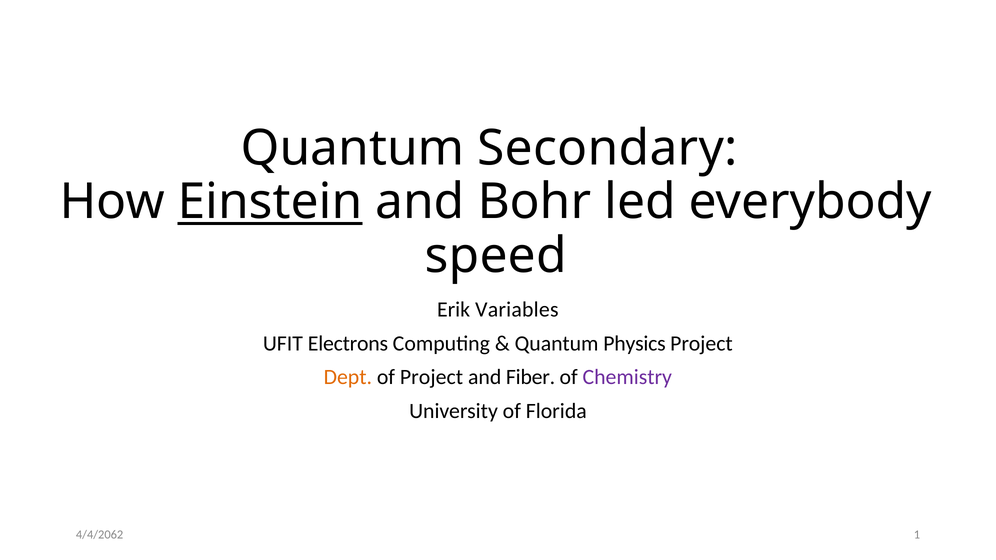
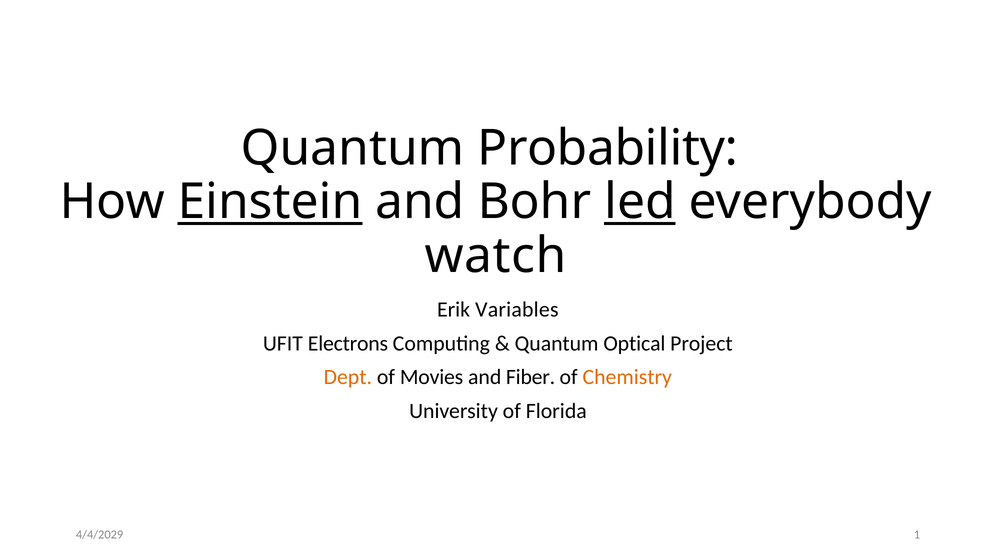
Secondary: Secondary -> Probability
led underline: none -> present
speed: speed -> watch
Physics: Physics -> Optical
of Project: Project -> Movies
Chemistry colour: purple -> orange
4/4/2062: 4/4/2062 -> 4/4/2029
